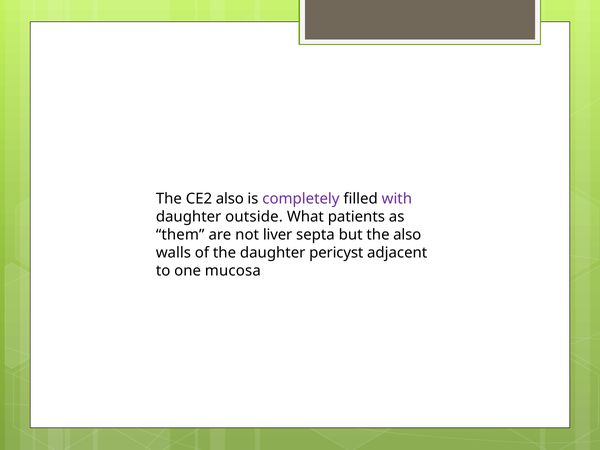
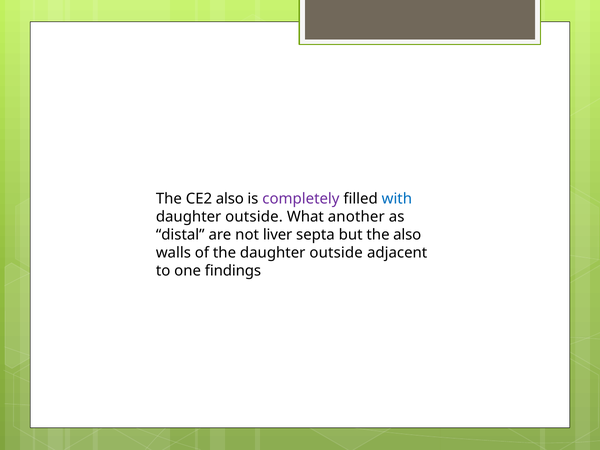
with colour: purple -> blue
patients: patients -> another
them: them -> distal
the daughter pericyst: pericyst -> outside
mucosa: mucosa -> findings
